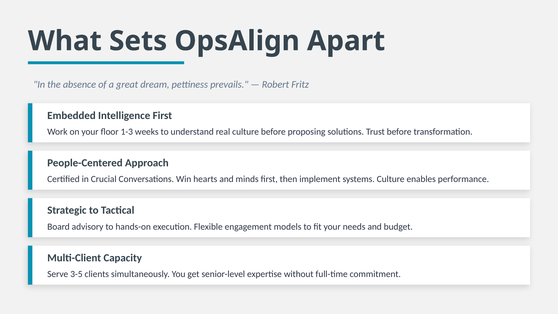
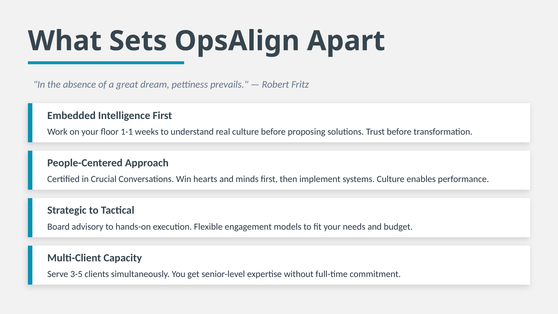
1-3: 1-3 -> 1-1
